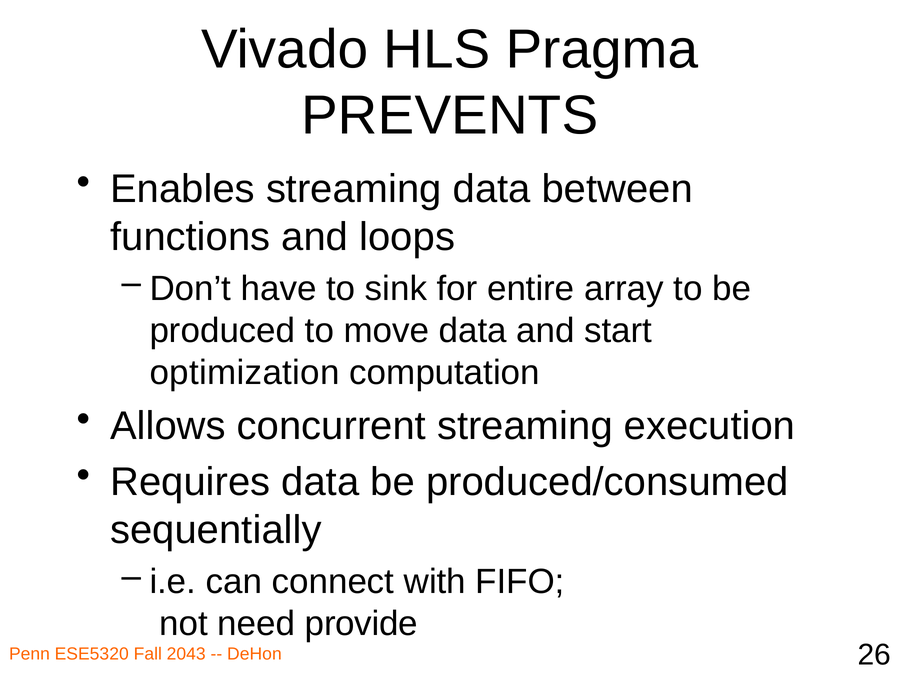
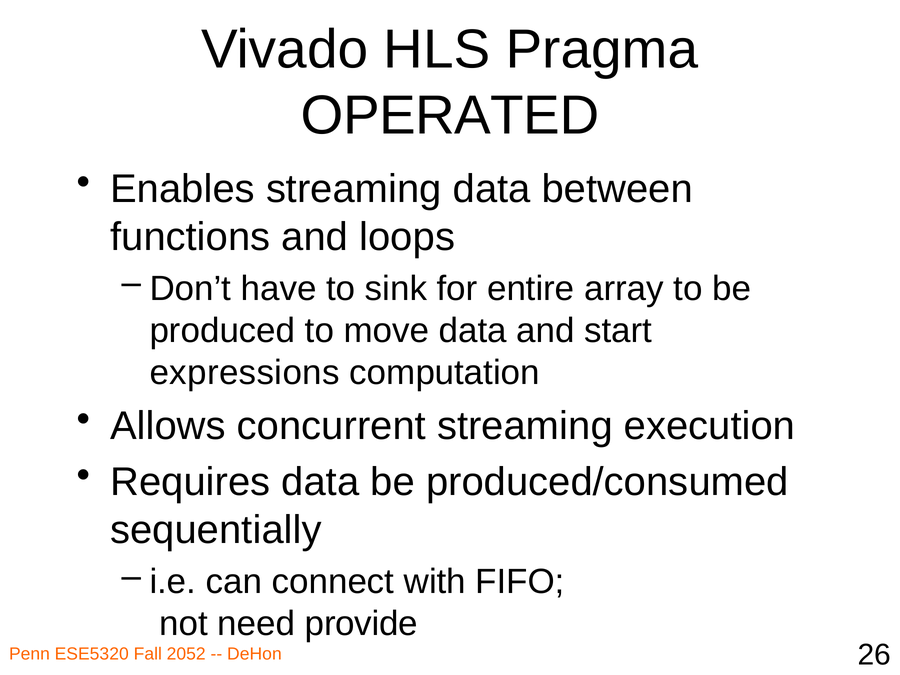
PREVENTS: PREVENTS -> OPERATED
optimization: optimization -> expressions
2043: 2043 -> 2052
